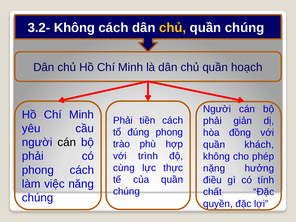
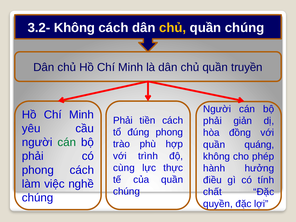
hoạch: hoạch -> truyền
cán at (67, 142) colour: black -> green
khách: khách -> quáng
nặng: nặng -> hành
năng: năng -> nghề
